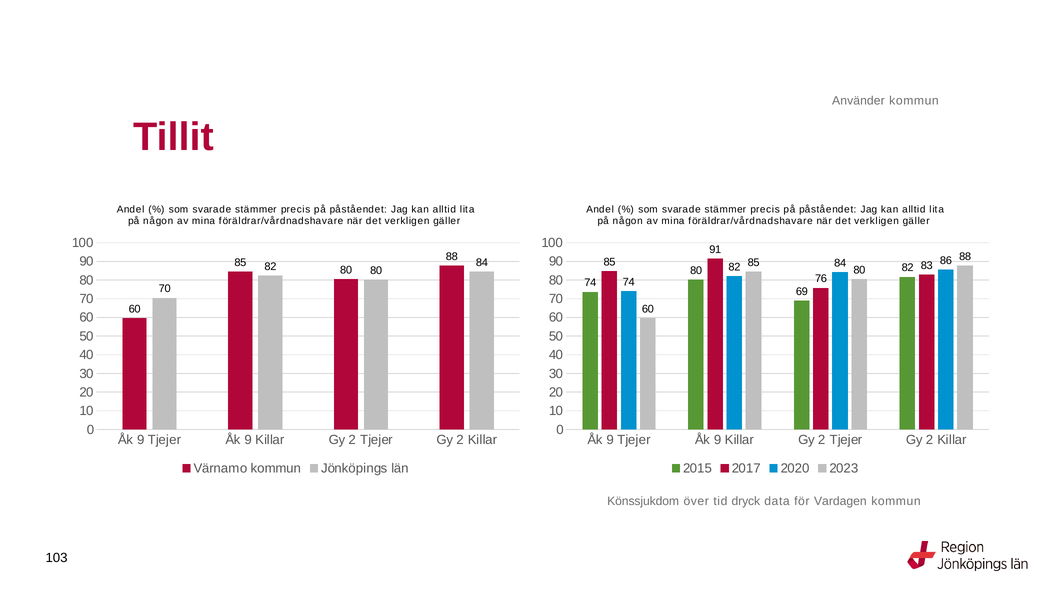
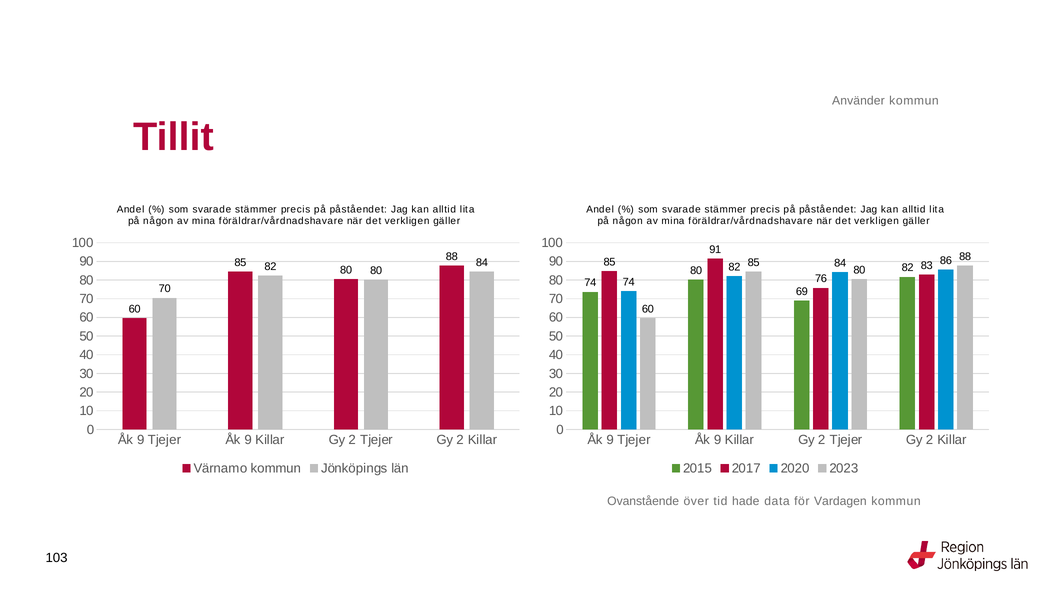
Könssjukdom: Könssjukdom -> Ovanstående
dryck: dryck -> hade
